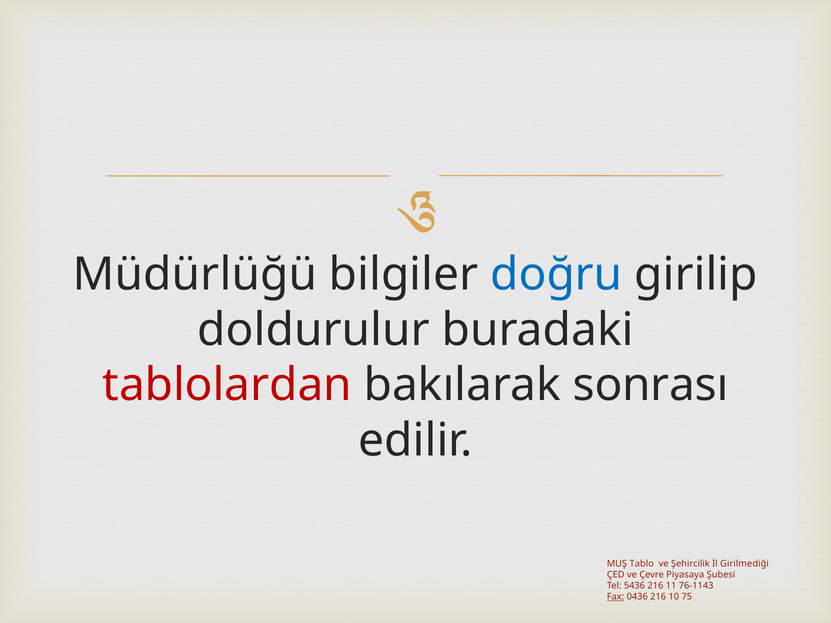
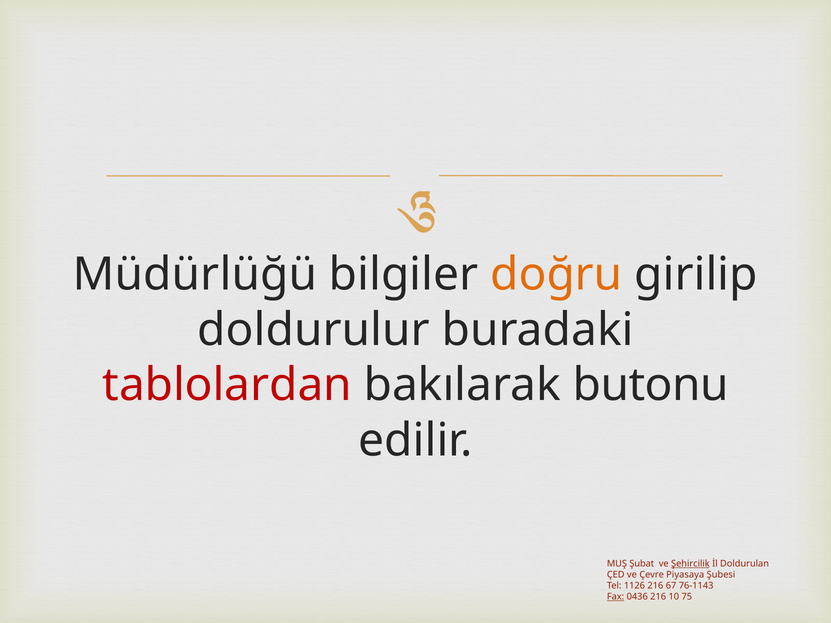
doğru colour: blue -> orange
sonrası: sonrası -> butonu
Tablo: Tablo -> Şubat
Şehircilik underline: none -> present
Girilmediği: Girilmediği -> Doldurulan
5436: 5436 -> 1126
11: 11 -> 67
